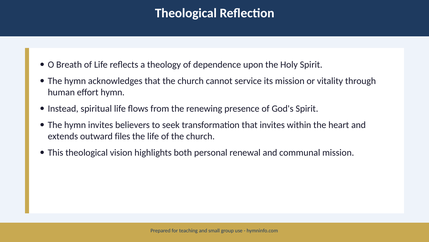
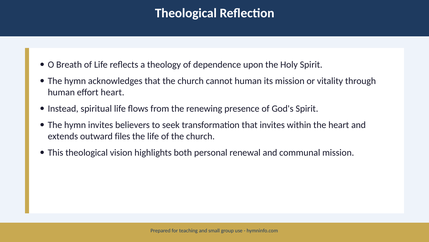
cannot service: service -> human
effort hymn: hymn -> heart
